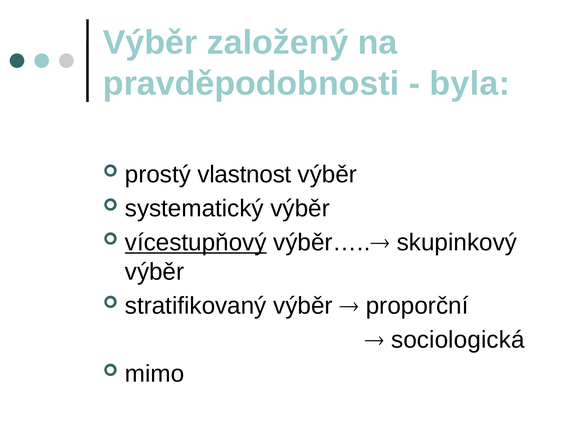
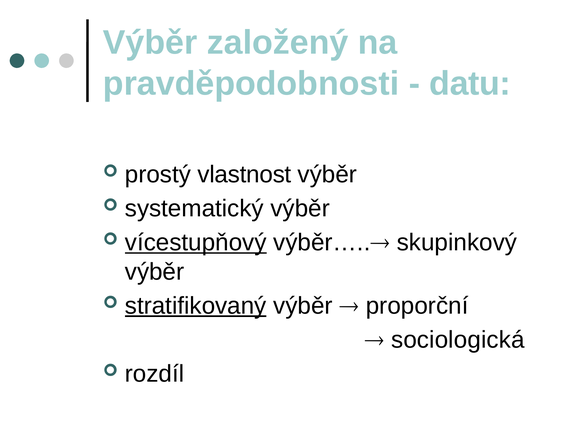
byla: byla -> datu
stratifikovaný underline: none -> present
mimo: mimo -> rozdíl
